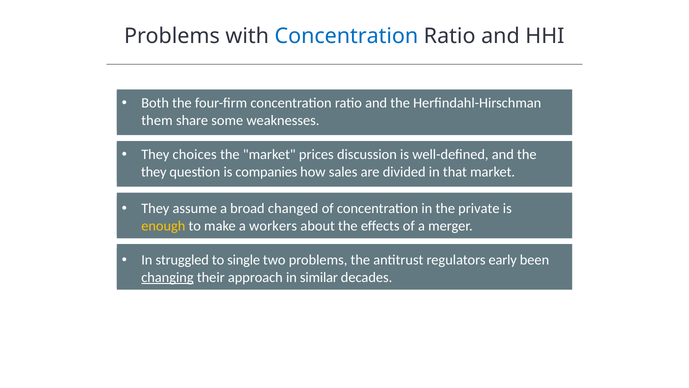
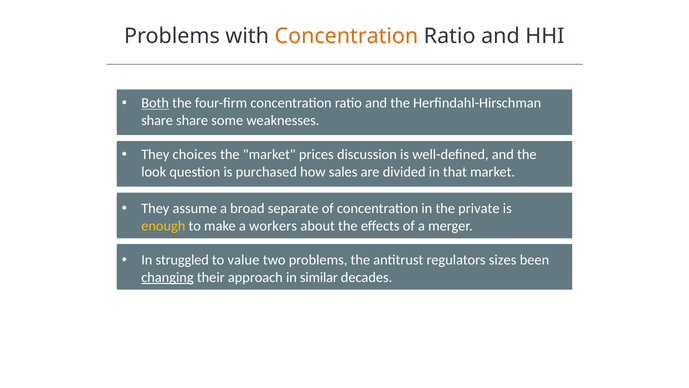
Concentration at (346, 36) colour: blue -> orange
Both underline: none -> present
them at (157, 120): them -> share
they at (154, 172): they -> look
companies: companies -> purchased
changed: changed -> separate
single: single -> value
early: early -> sizes
